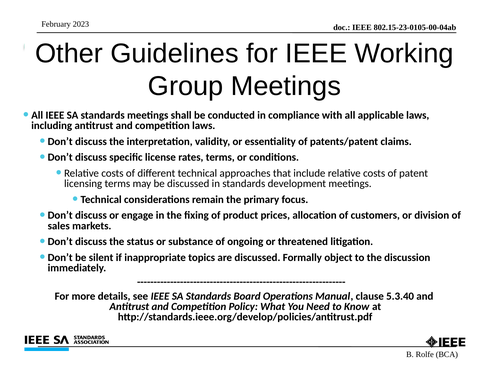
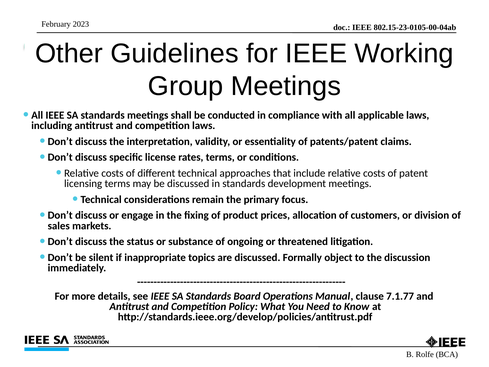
5.3.40: 5.3.40 -> 7.1.77
